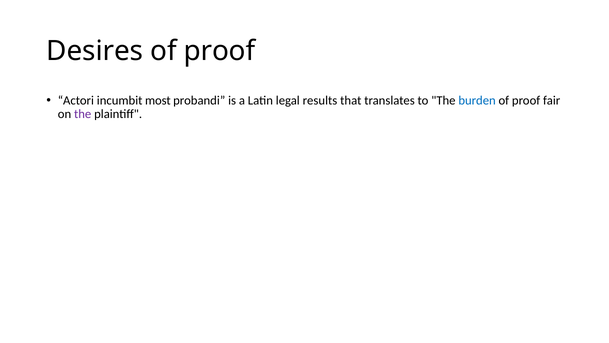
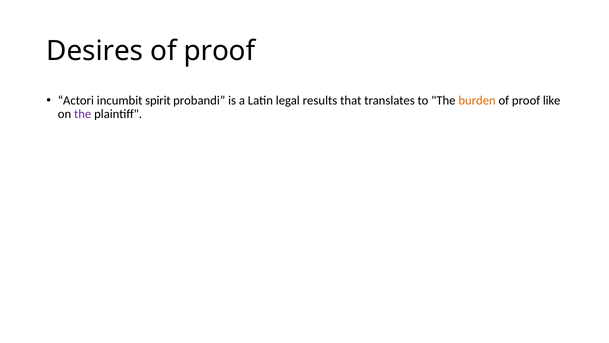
most: most -> spirit
burden colour: blue -> orange
fair: fair -> like
